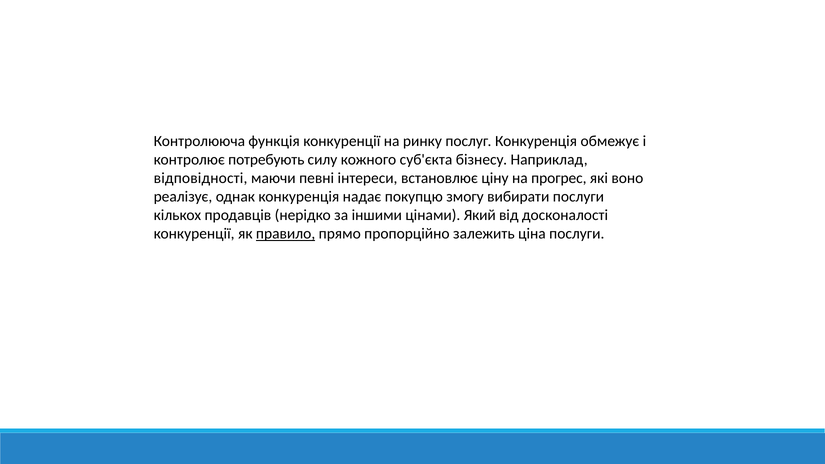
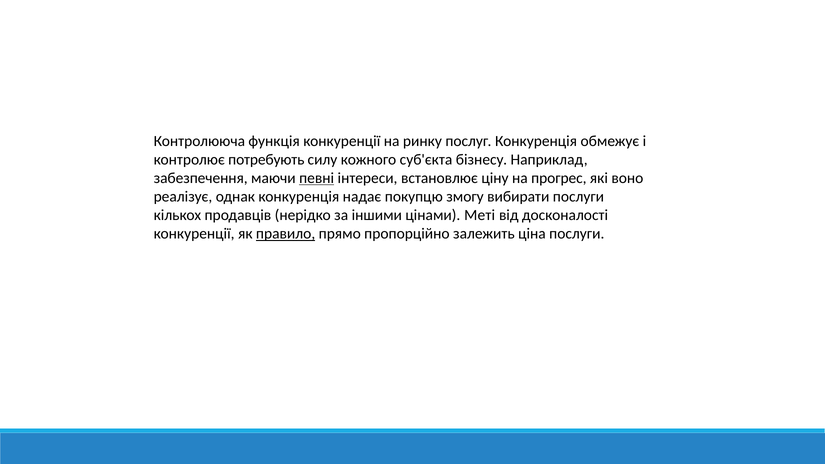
відповідності: відповідності -> забезпечення
певні underline: none -> present
Який: Який -> Меті
